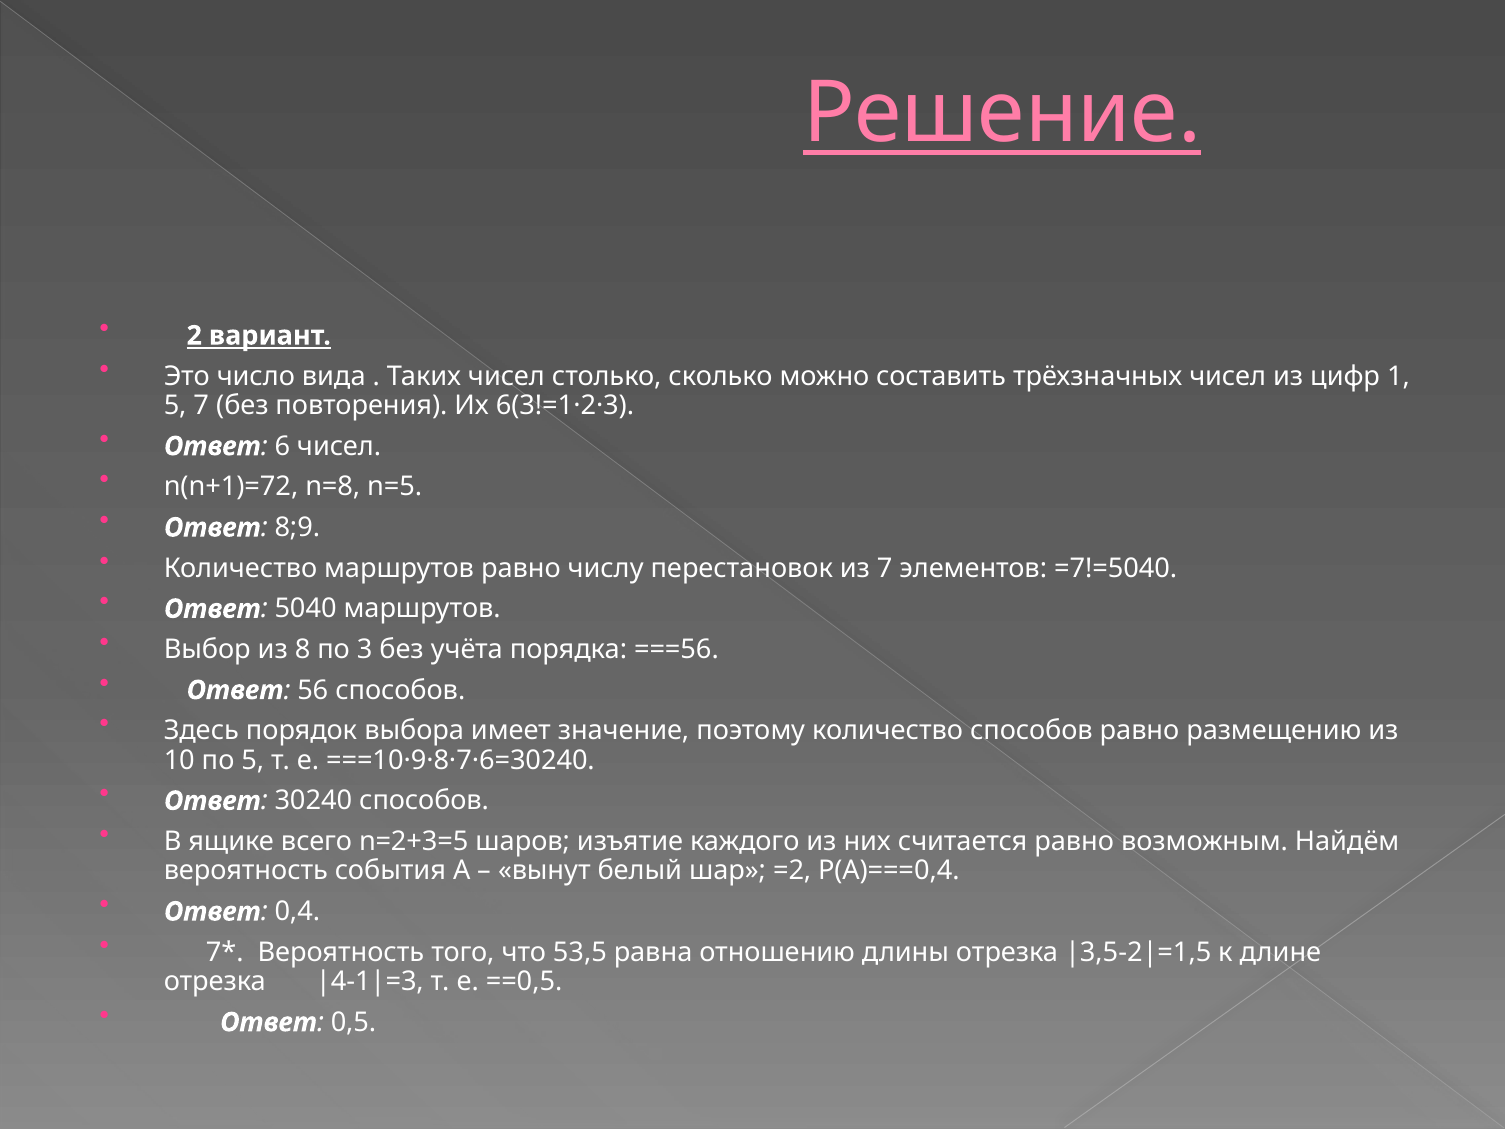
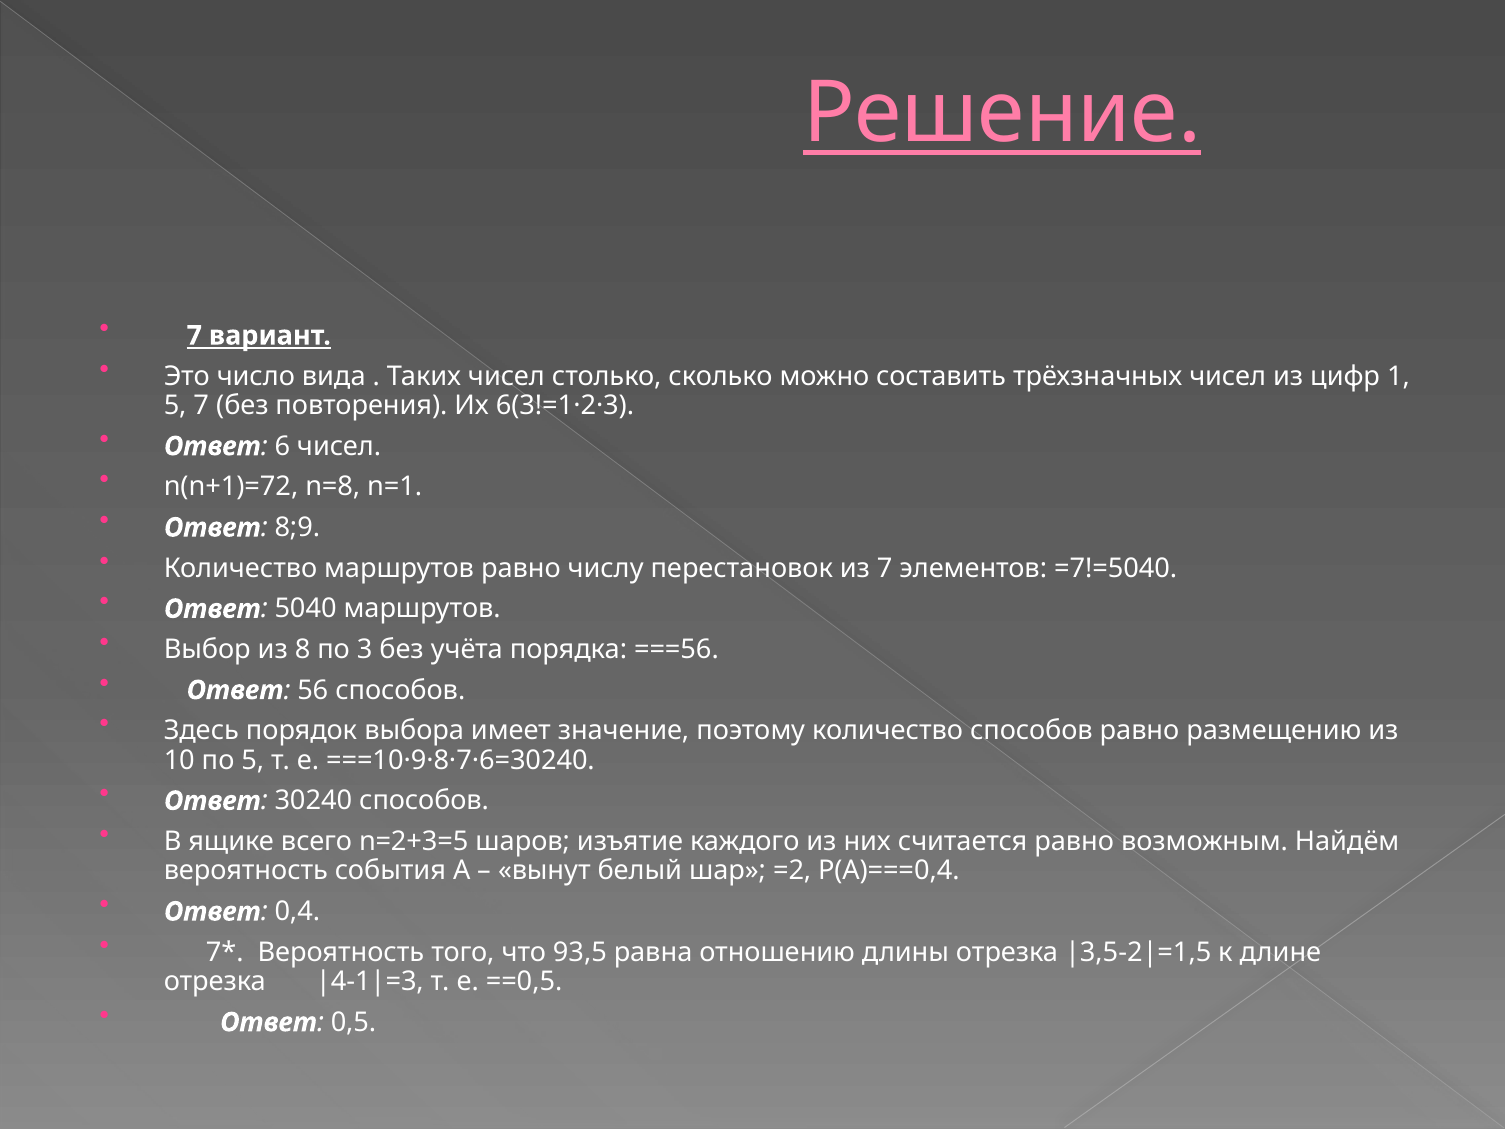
2 at (194, 336): 2 -> 7
n=5: n=5 -> n=1
53,5: 53,5 -> 93,5
